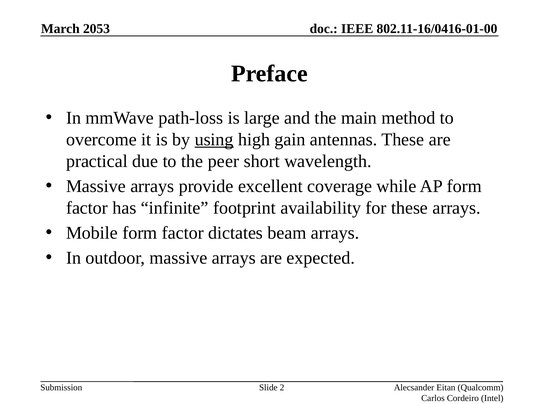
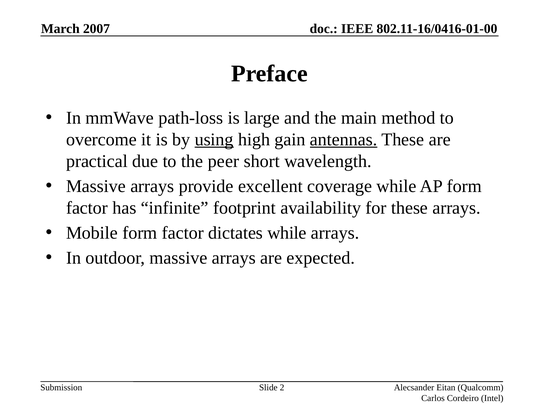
2053: 2053 -> 2007
antennas underline: none -> present
dictates beam: beam -> while
